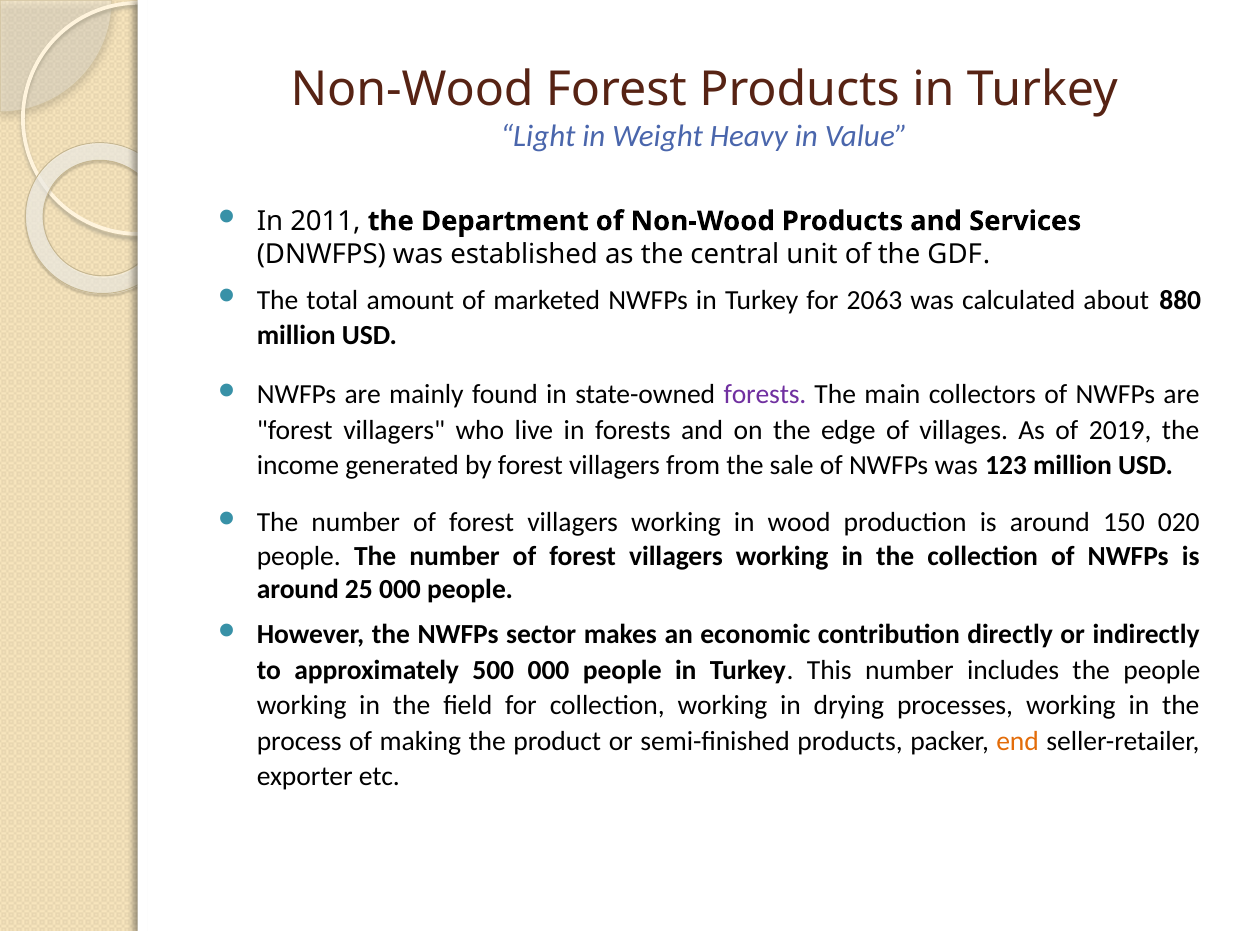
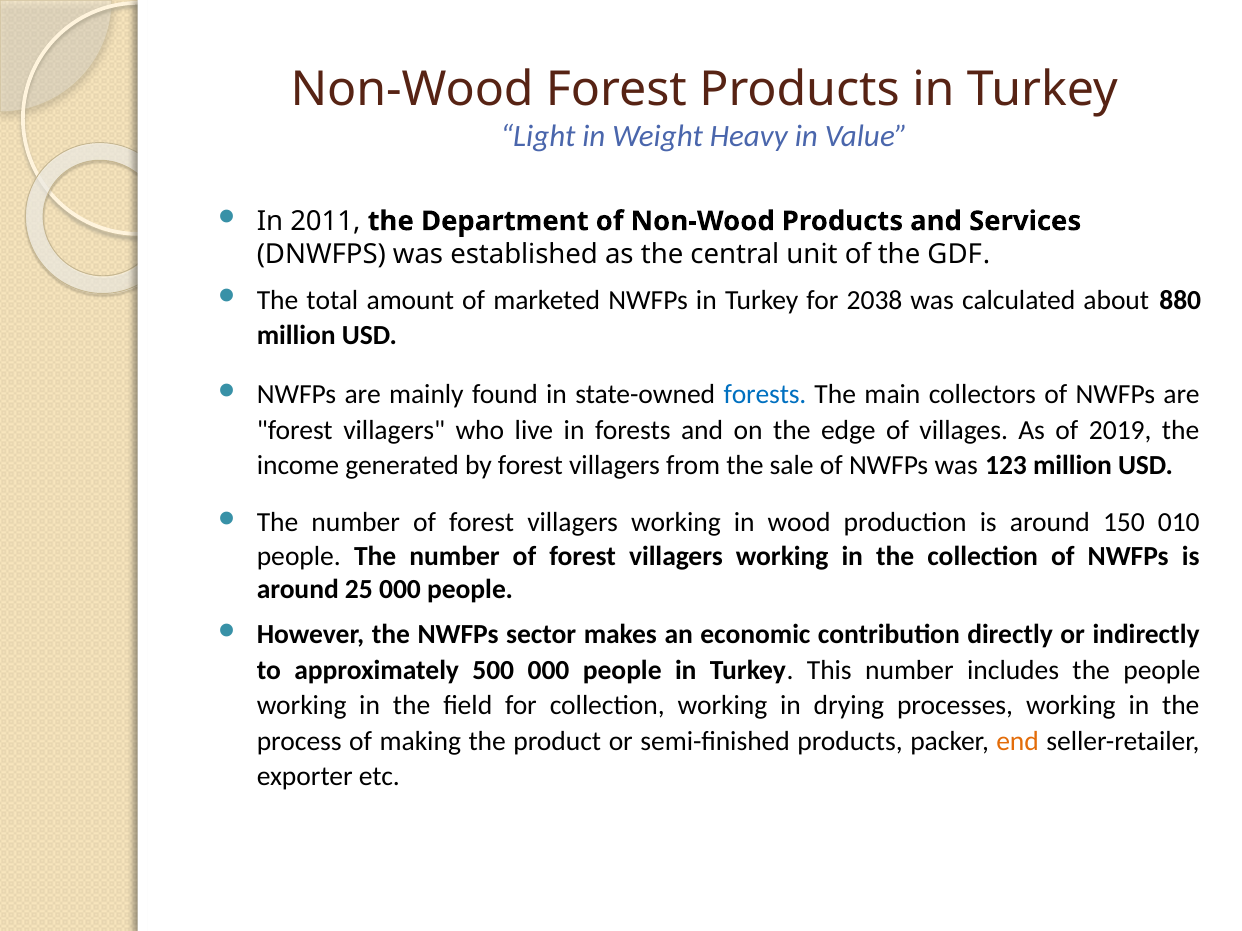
2063: 2063 -> 2038
forests at (765, 395) colour: purple -> blue
020: 020 -> 010
